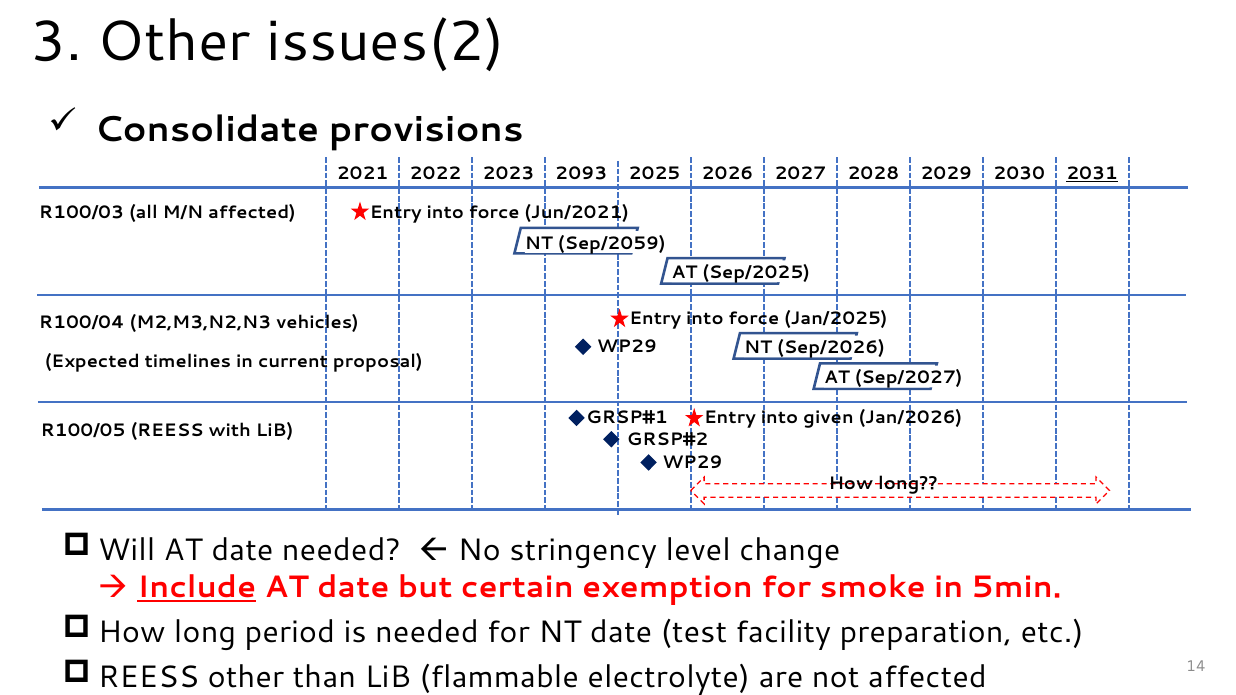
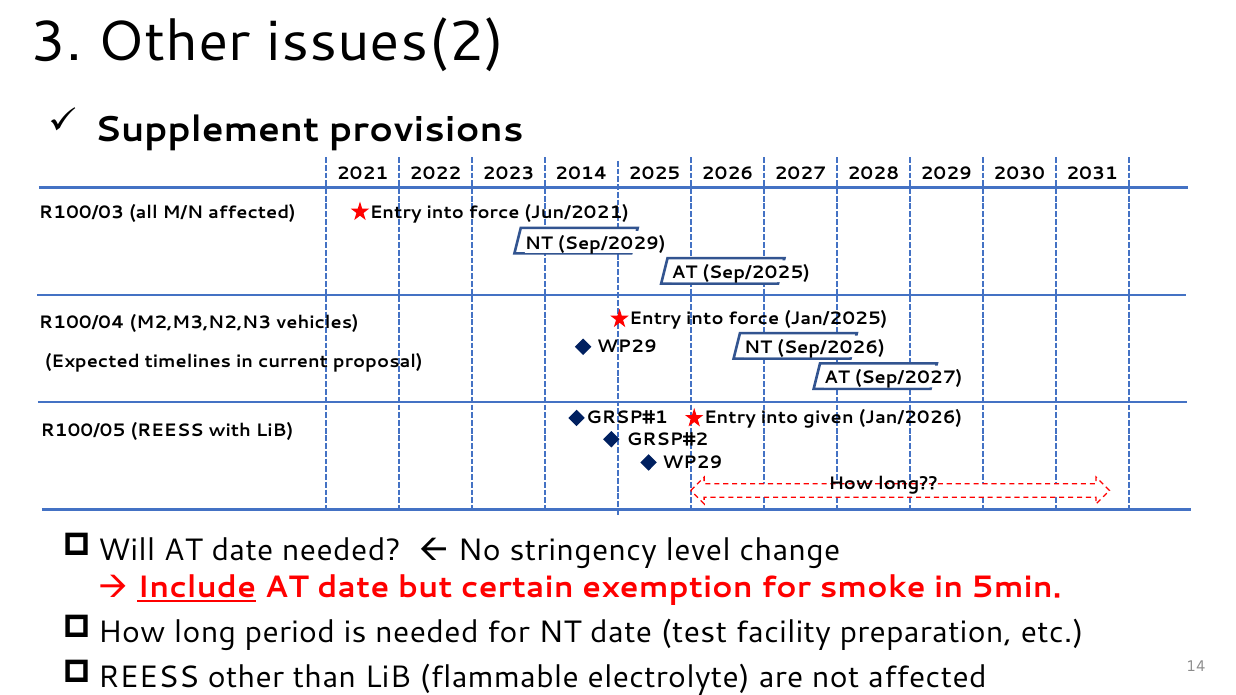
Consolidate: Consolidate -> Supplement
2093: 2093 -> 2014
2031 underline: present -> none
Sep/2059: Sep/2059 -> Sep/2029
